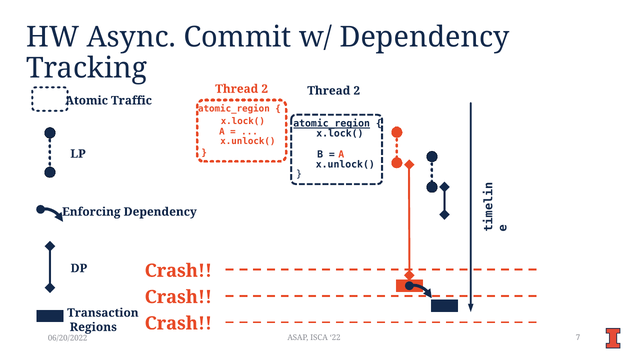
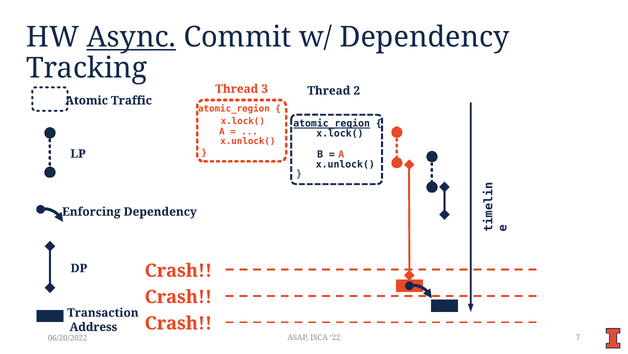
Async underline: none -> present
2 at (265, 89): 2 -> 3
Regions: Regions -> Address
